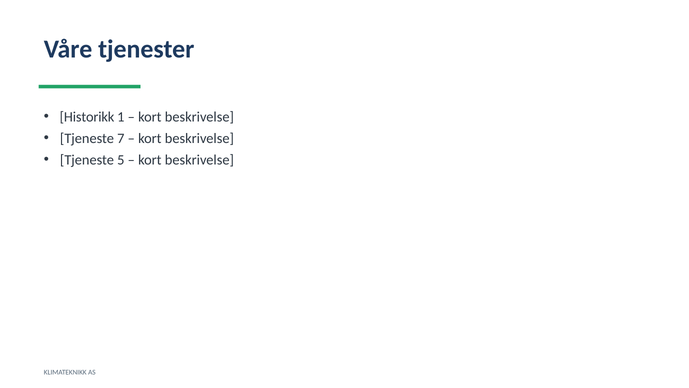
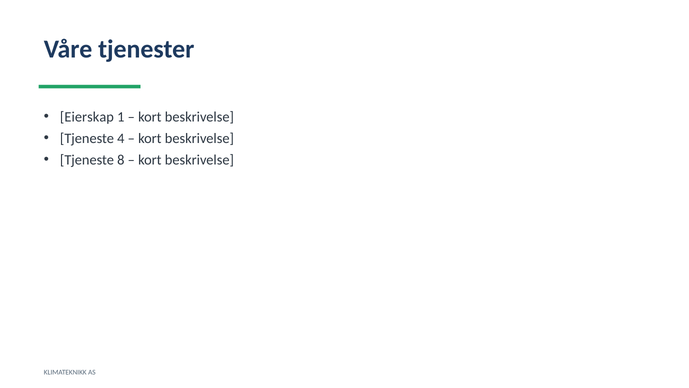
Historikk: Historikk -> Eierskap
7: 7 -> 4
5: 5 -> 8
